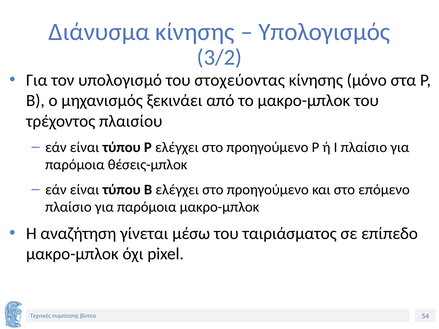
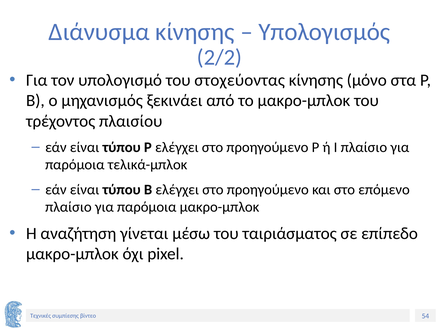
3/2: 3/2 -> 2/2
θέσεις-μπλοκ: θέσεις-μπλοκ -> τελικά-μπλοκ
